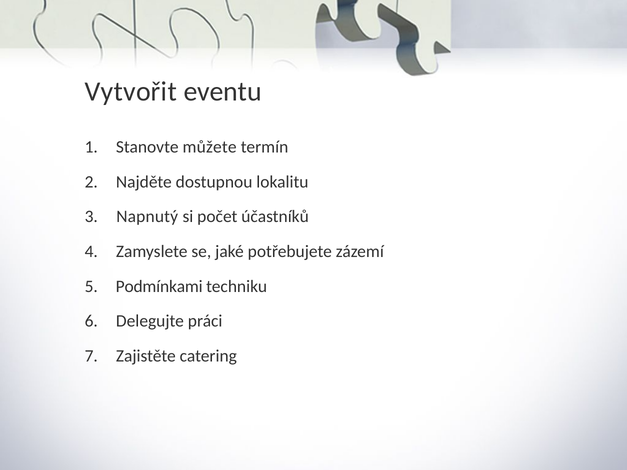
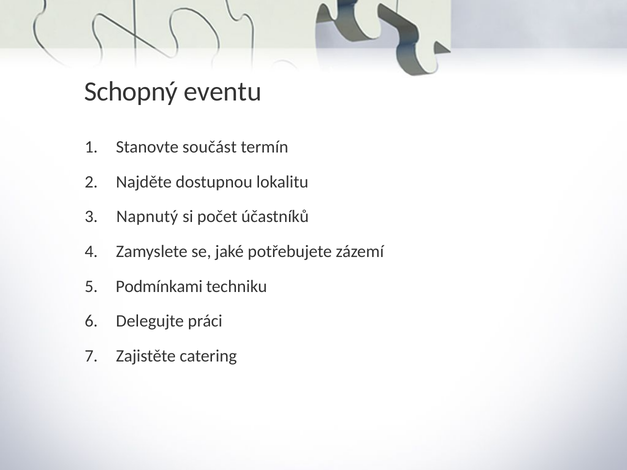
Vytvořit: Vytvořit -> Schopný
můžete: můžete -> součást
